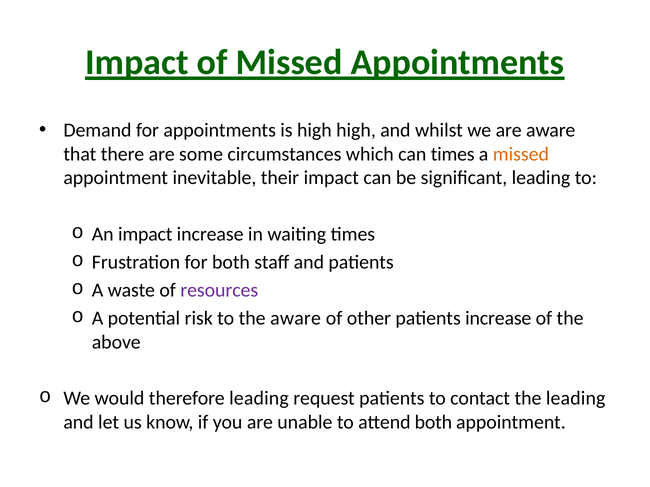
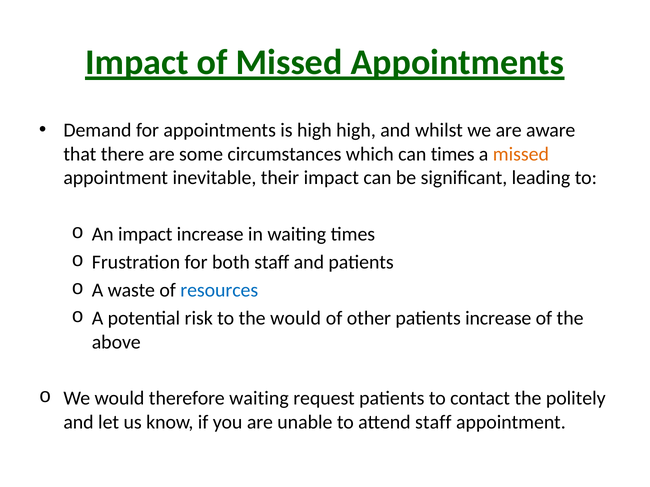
resources colour: purple -> blue
the aware: aware -> would
therefore leading: leading -> waiting
the leading: leading -> politely
attend both: both -> staff
